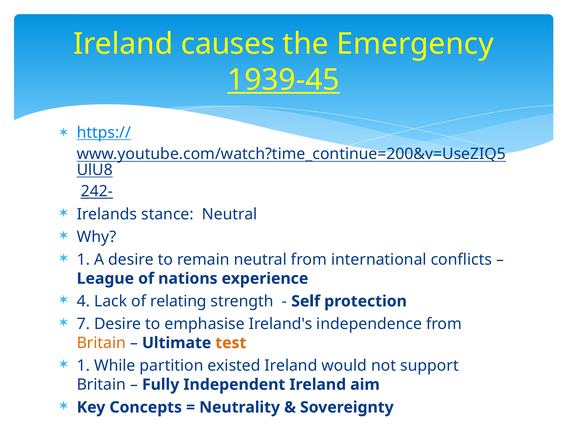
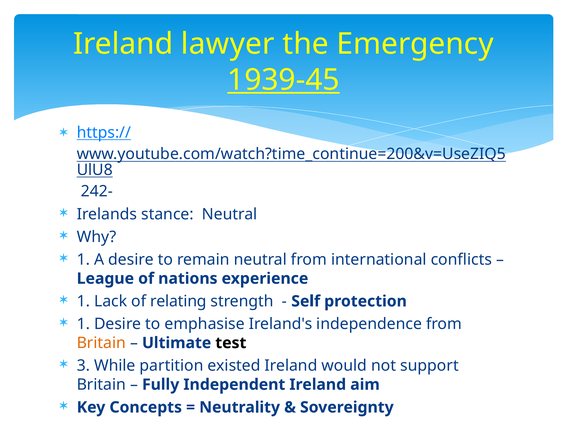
causes: causes -> lawyer
242- underline: present -> none
4 at (83, 301): 4 -> 1
7 at (83, 323): 7 -> 1
test colour: orange -> black
1 at (83, 365): 1 -> 3
